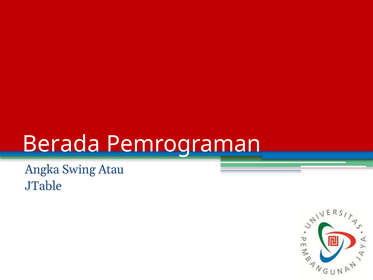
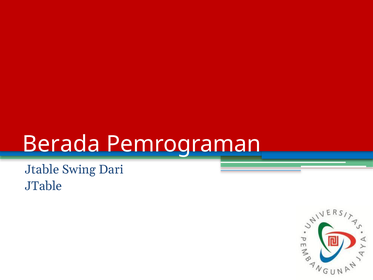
Angka at (42, 169): Angka -> Jtable
Atau: Atau -> Dari
